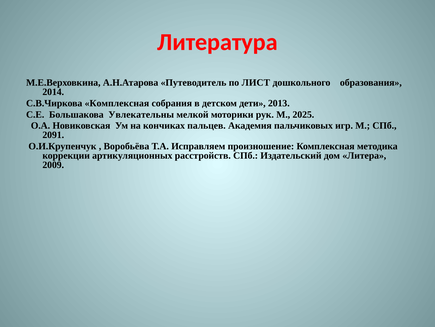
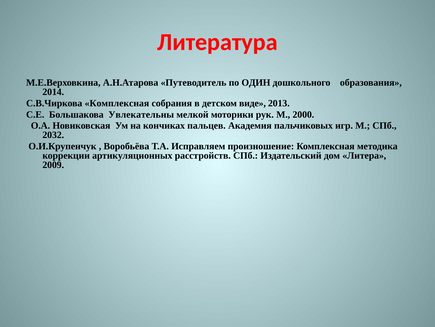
ЛИСТ: ЛИСТ -> ОДИН
дети: дети -> виде
2025: 2025 -> 2000
2091: 2091 -> 2032
